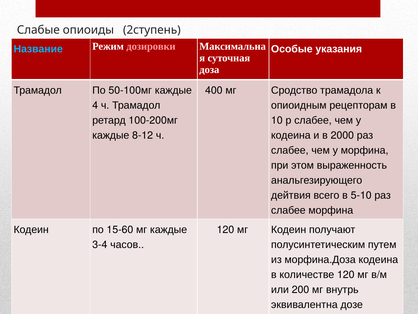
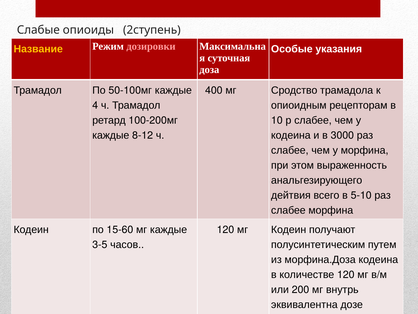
Название colour: light blue -> yellow
2000: 2000 -> 3000
3-4: 3-4 -> 3-5
